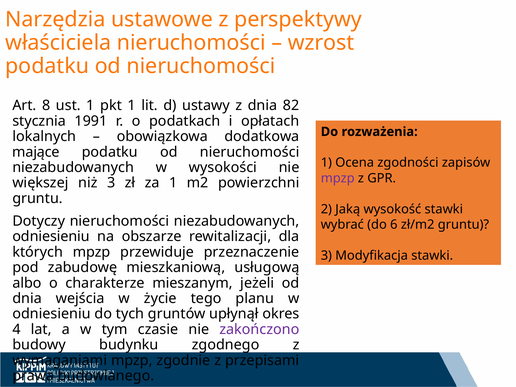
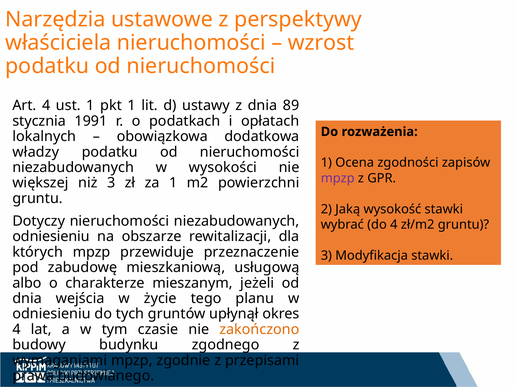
Art 8: 8 -> 4
82: 82 -> 89
mające: mające -> władzy
do 6: 6 -> 4
zakończono colour: purple -> orange
